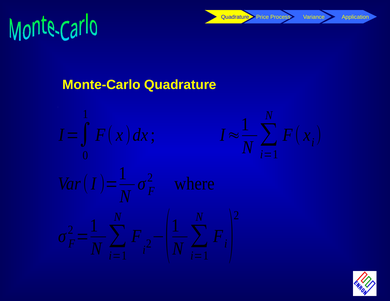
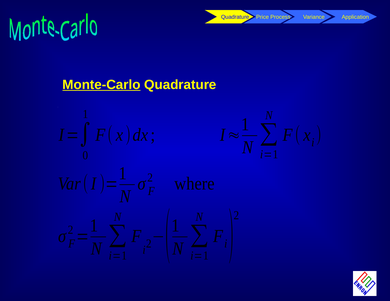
Monte-Carlo underline: none -> present
